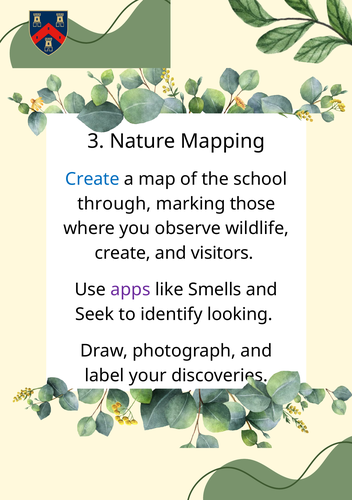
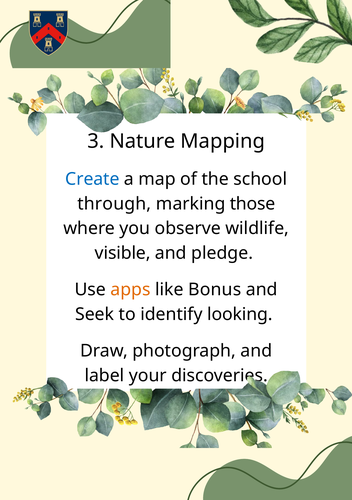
create at (123, 253): create -> visible
visitors: visitors -> pledge
apps colour: purple -> orange
Smells: Smells -> Bonus
